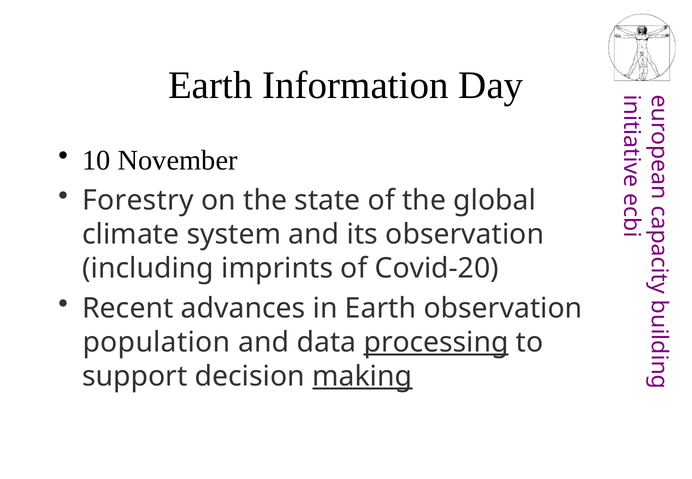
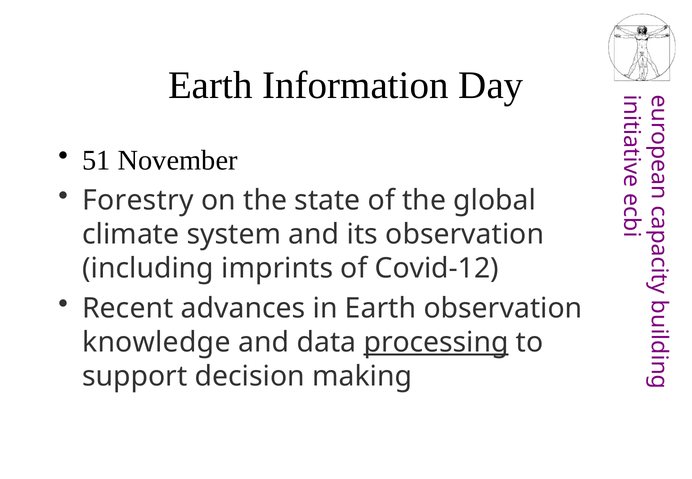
10: 10 -> 51
Covid-20: Covid-20 -> Covid-12
population: population -> knowledge
making underline: present -> none
